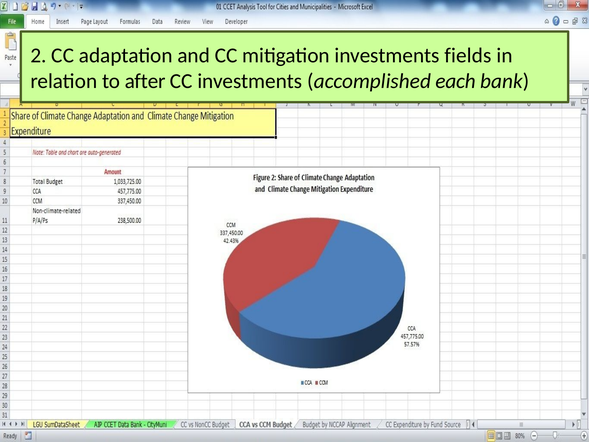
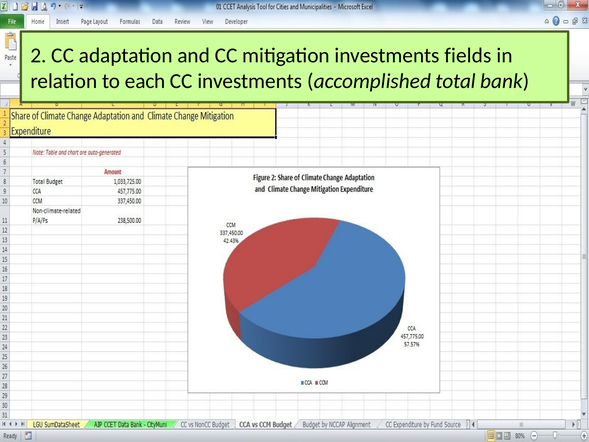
after: after -> each
each: each -> total
